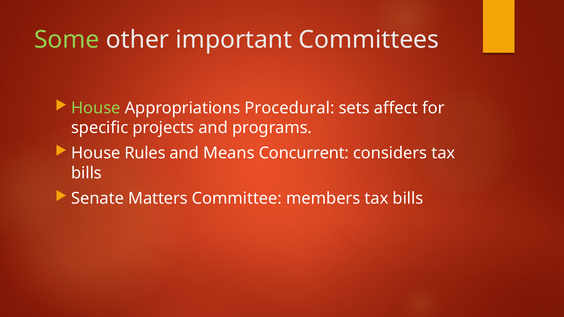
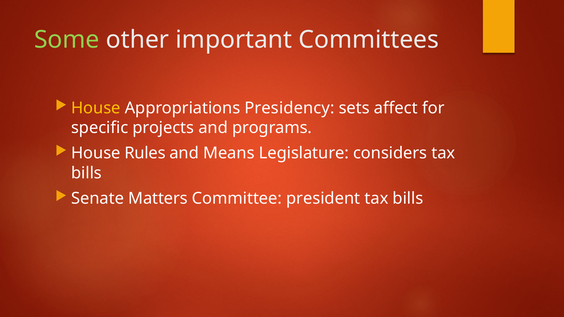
House at (96, 108) colour: light green -> yellow
Procedural: Procedural -> Presidency
Concurrent: Concurrent -> Legislature
members: members -> president
